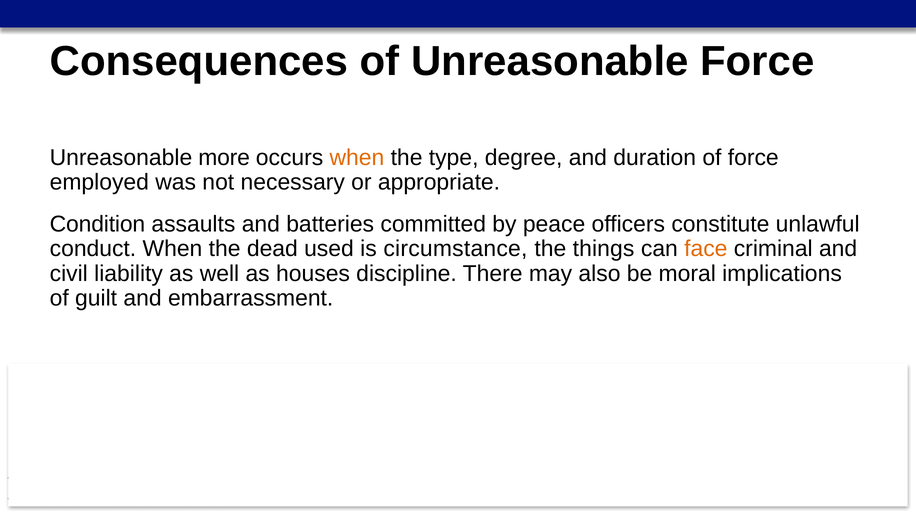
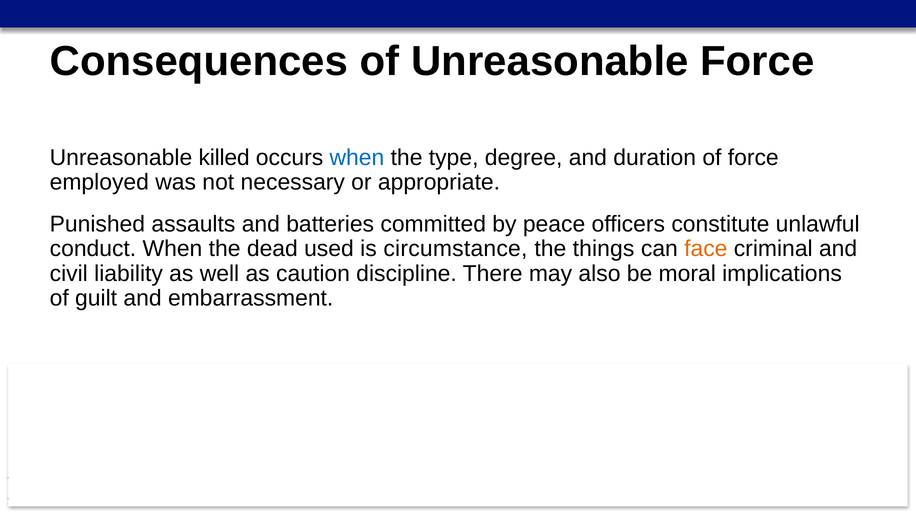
more: more -> killed
when at (357, 158) colour: orange -> blue
Condition: Condition -> Punished
houses: houses -> caution
